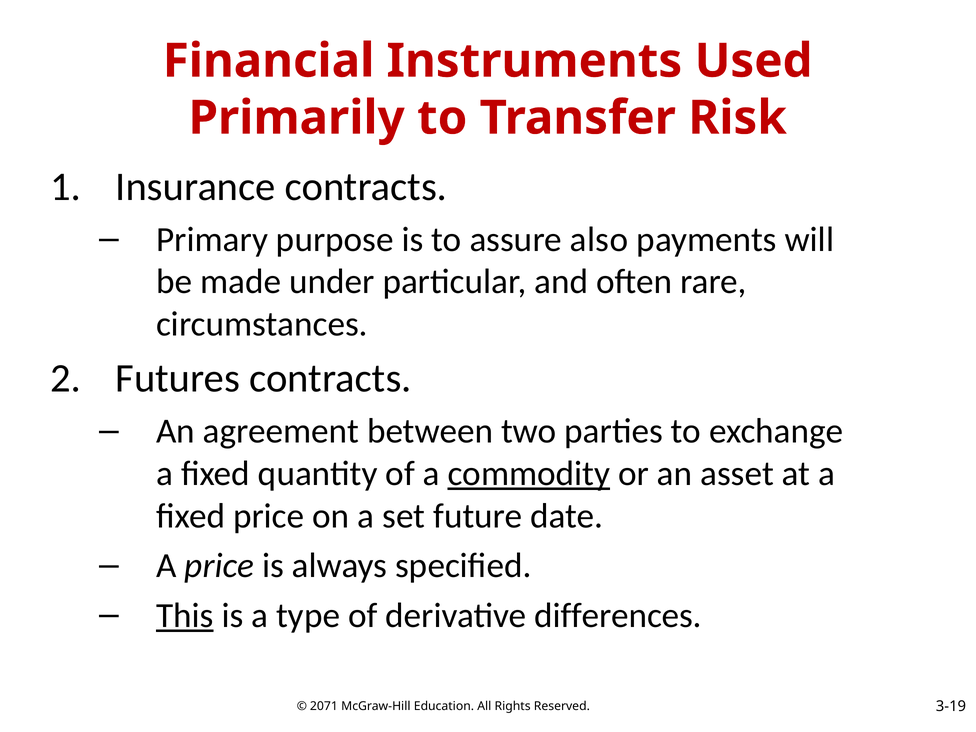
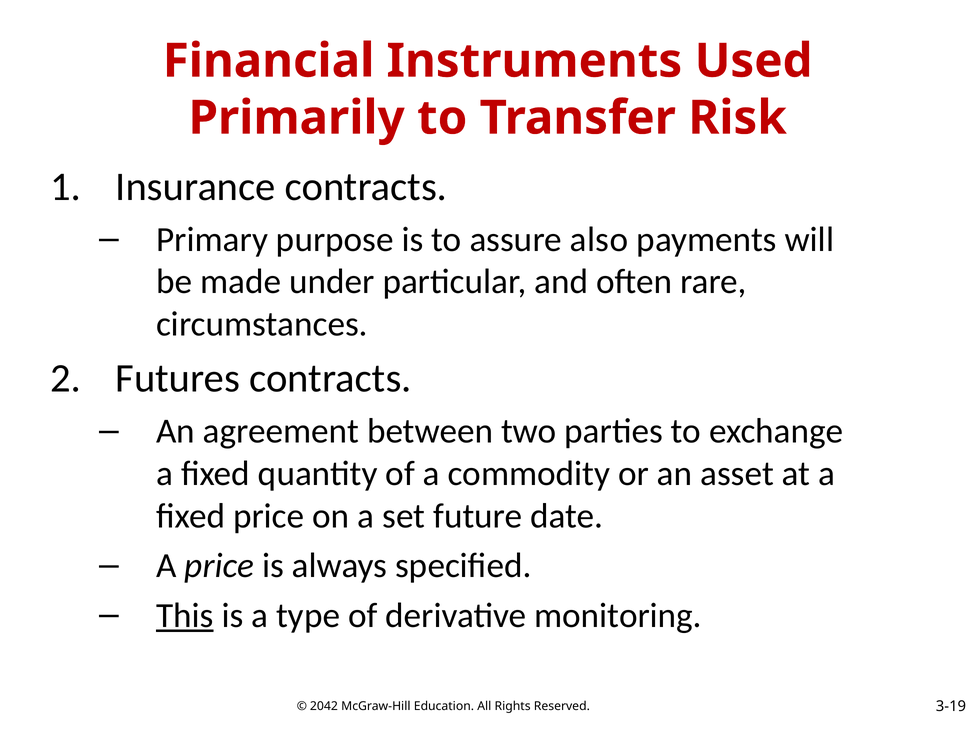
commodity underline: present -> none
differences: differences -> monitoring
2071: 2071 -> 2042
